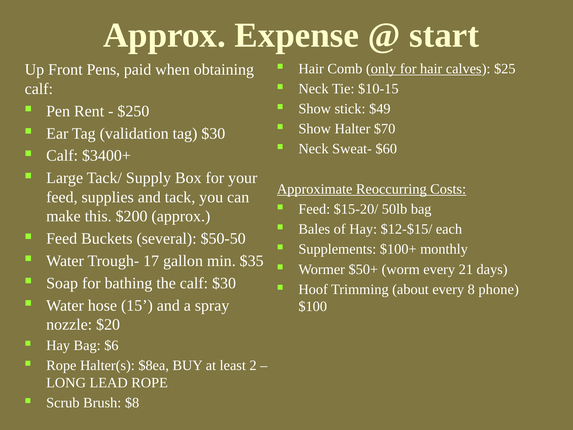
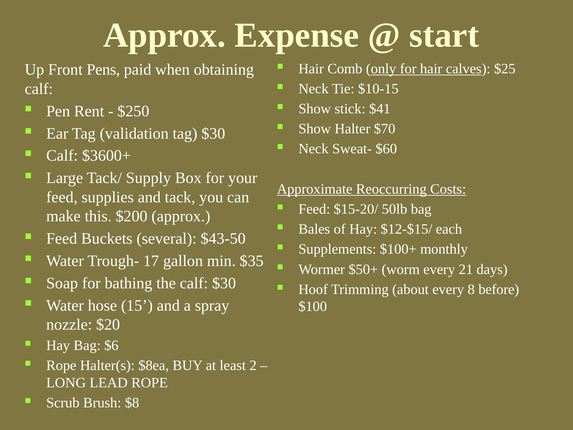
$49: $49 -> $41
$3400+: $3400+ -> $3600+
$50-50: $50-50 -> $43-50
phone: phone -> before
